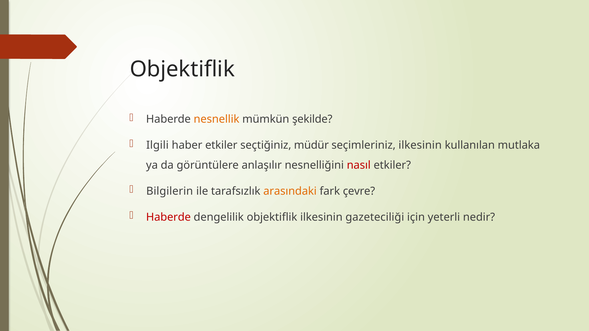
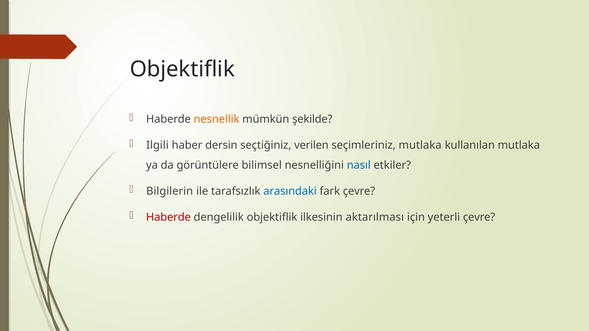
haber etkiler: etkiler -> dersin
müdür: müdür -> verilen
seçimleriniz ilkesinin: ilkesinin -> mutlaka
anlaşılır: anlaşılır -> bilimsel
nasıl colour: red -> blue
arasındaki colour: orange -> blue
gazeteciliği: gazeteciliği -> aktarılması
yeterli nedir: nedir -> çevre
